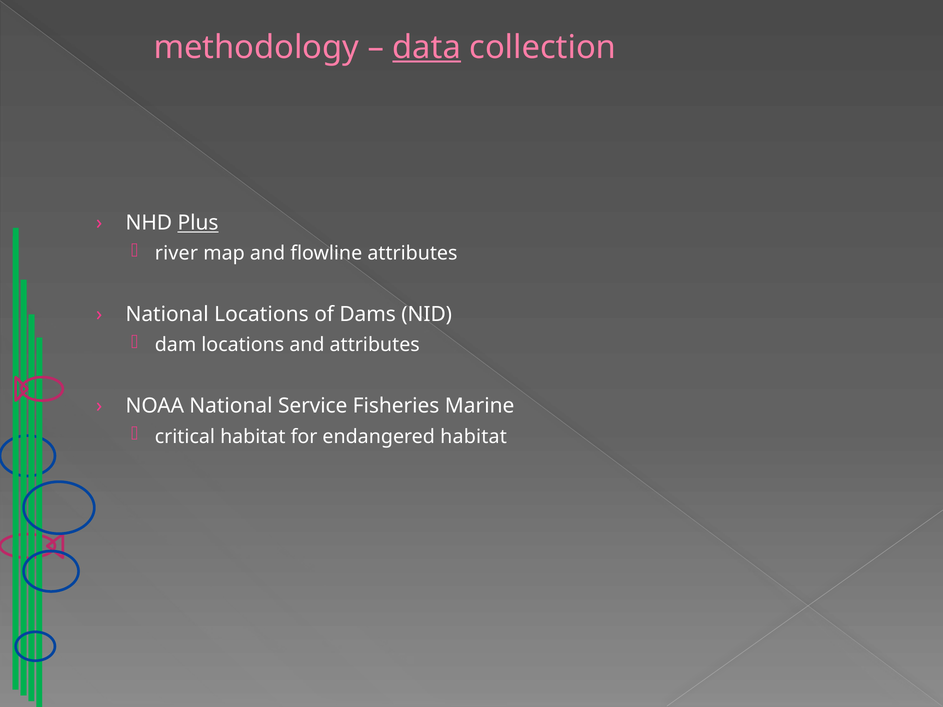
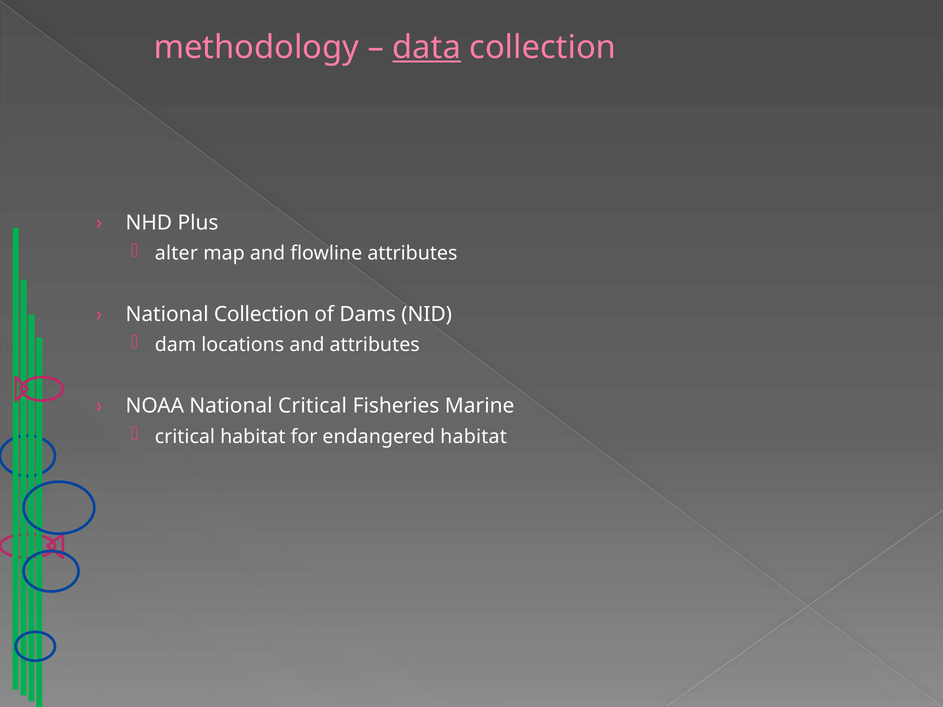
Plus underline: present -> none
river: river -> alter
National Locations: Locations -> Collection
National Service: Service -> Critical
